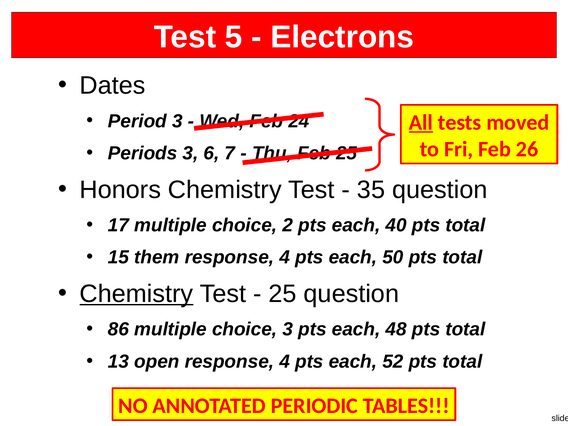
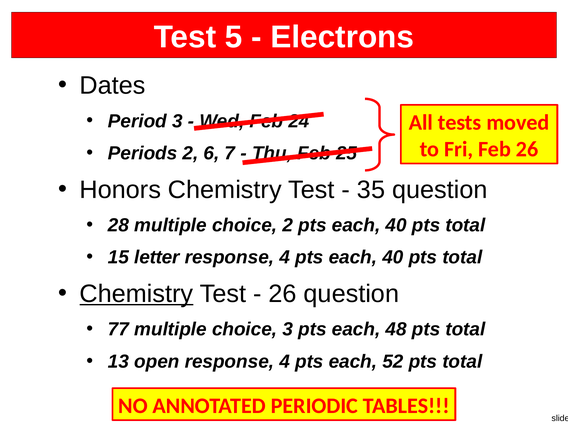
All underline: present -> none
Periods 3: 3 -> 2
17: 17 -> 28
them: them -> letter
4 pts each 50: 50 -> 40
25 at (283, 294): 25 -> 26
86: 86 -> 77
